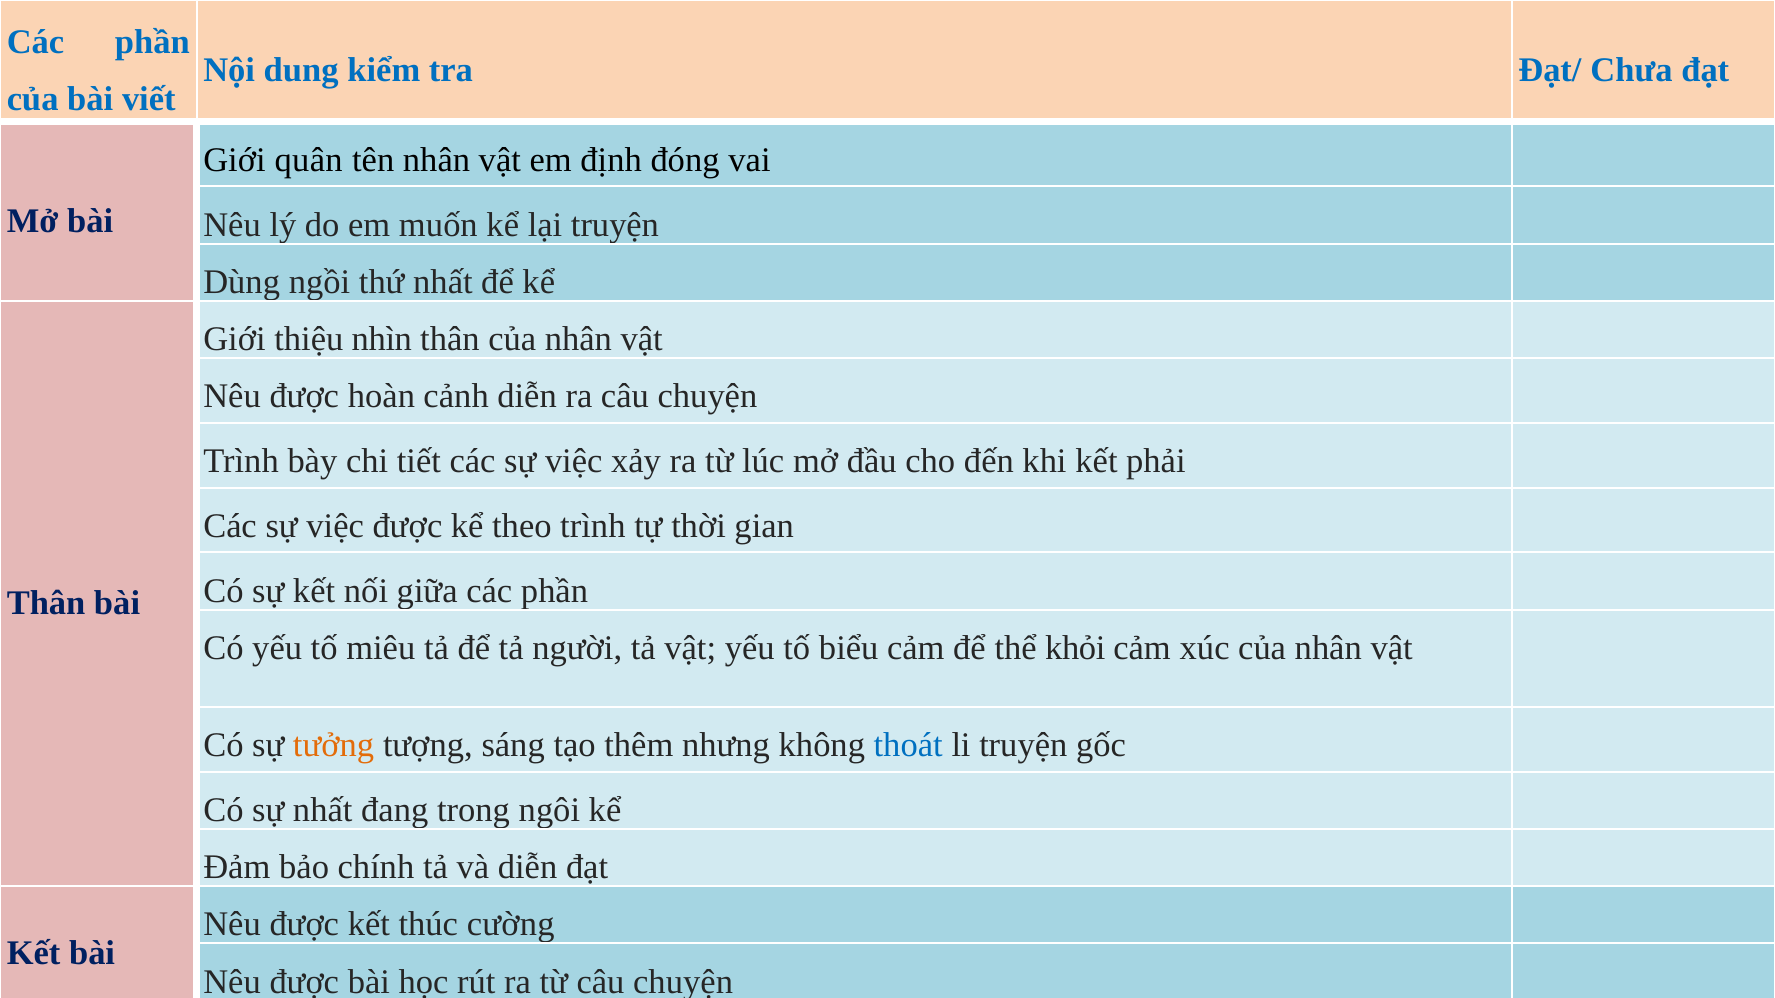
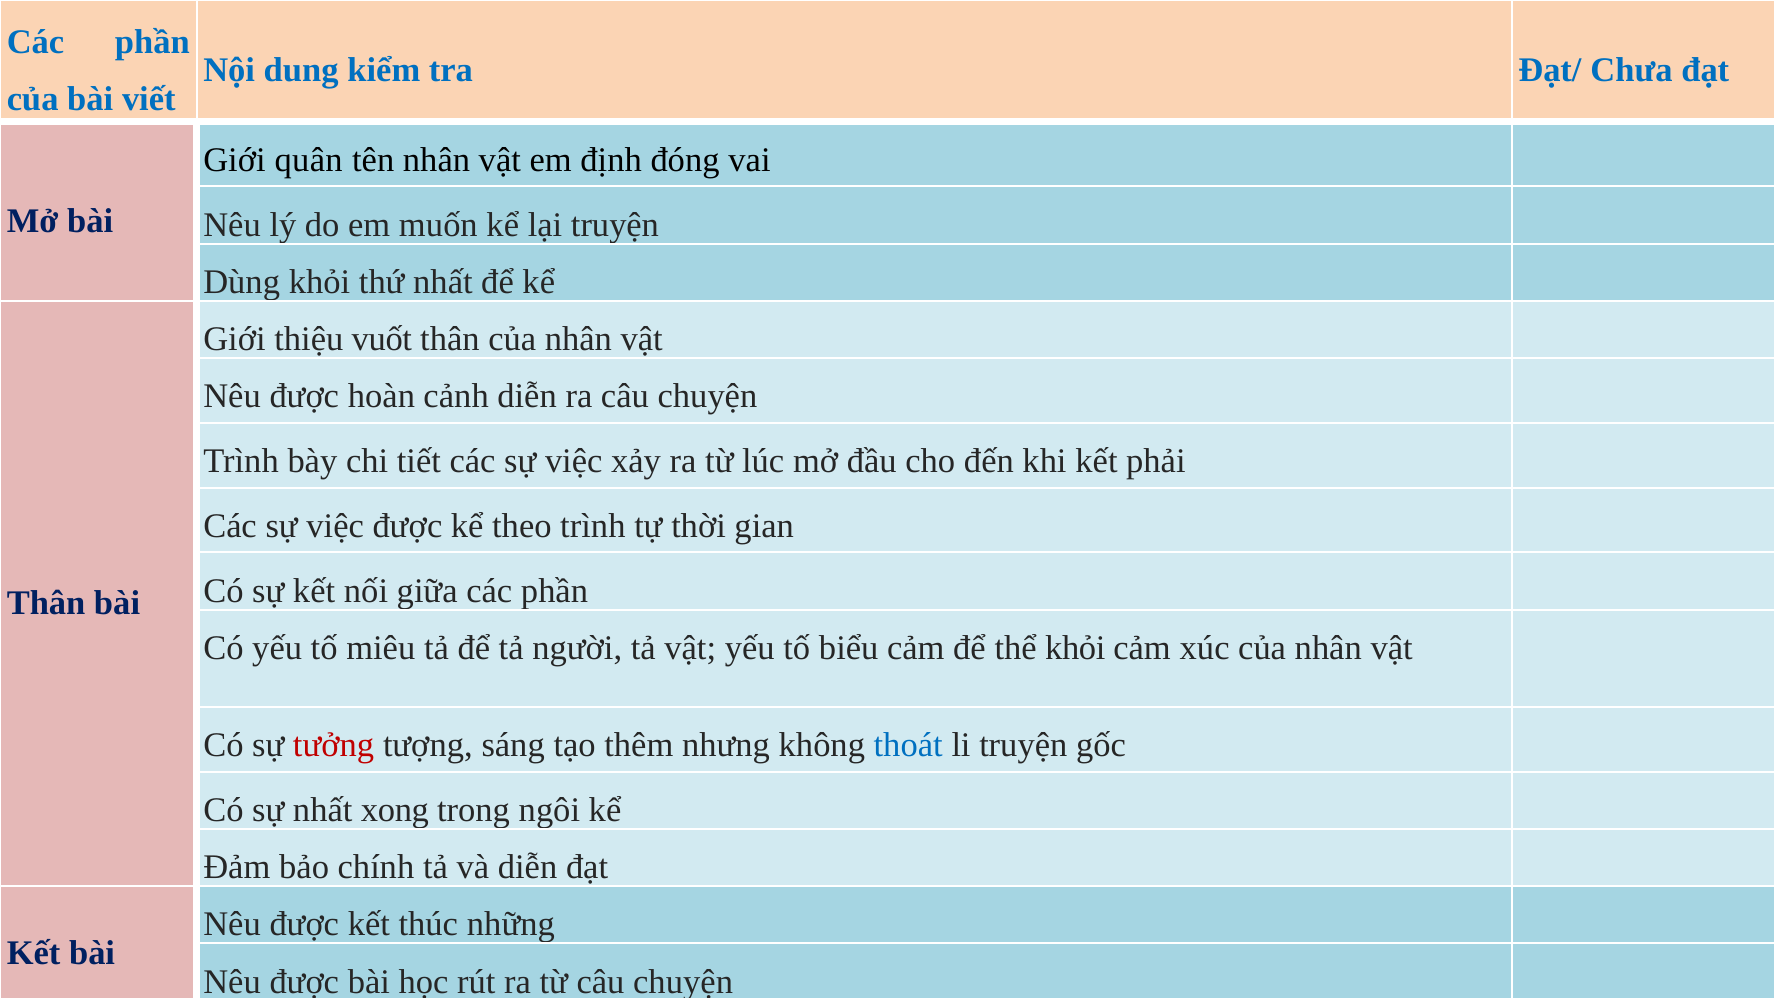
Dùng ngồi: ngồi -> khỏi
nhìn: nhìn -> vuốt
tưởng colour: orange -> red
đang: đang -> xong
cường: cường -> những
